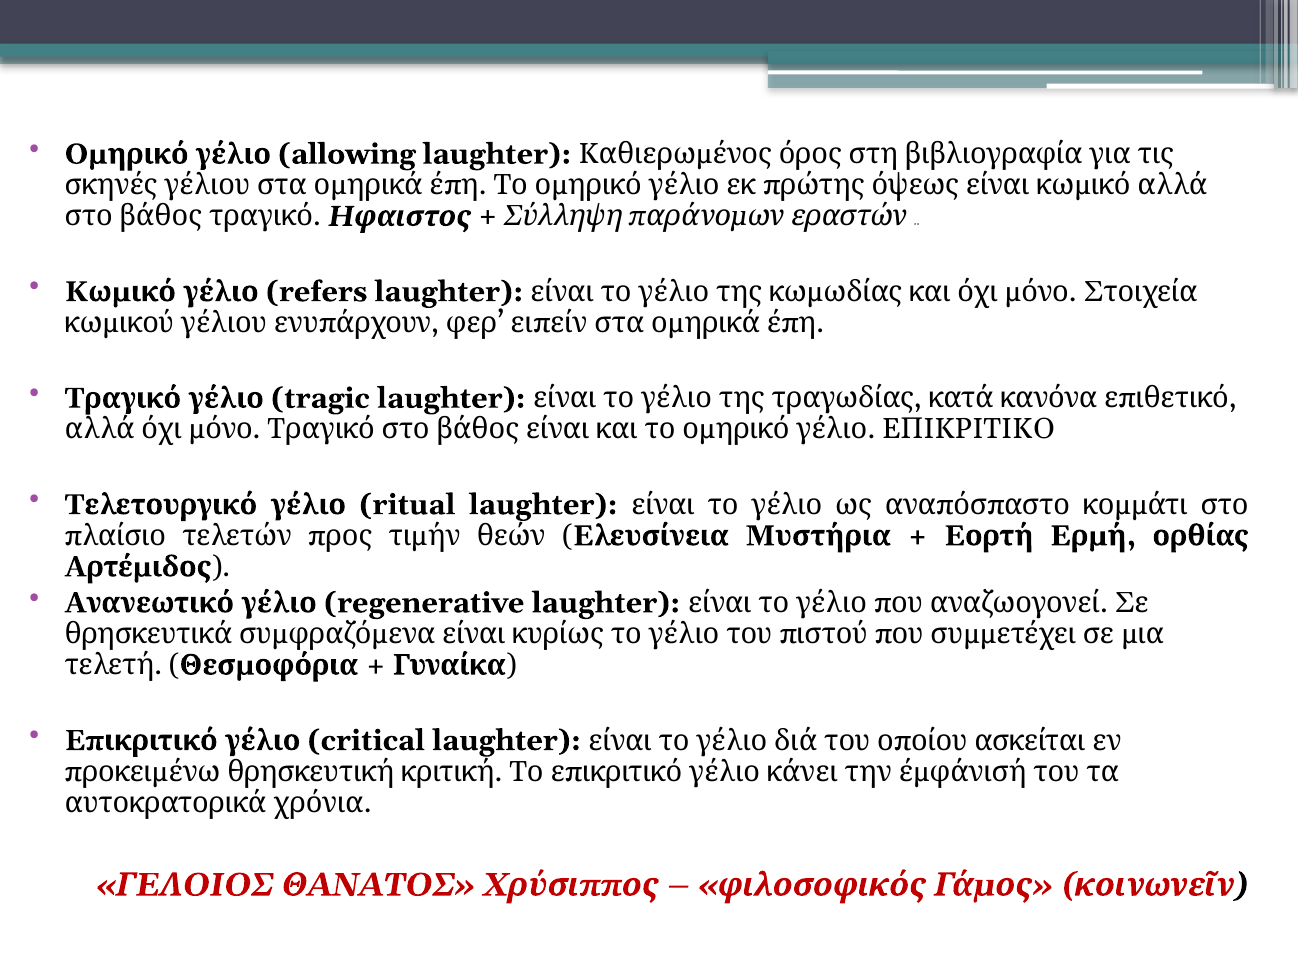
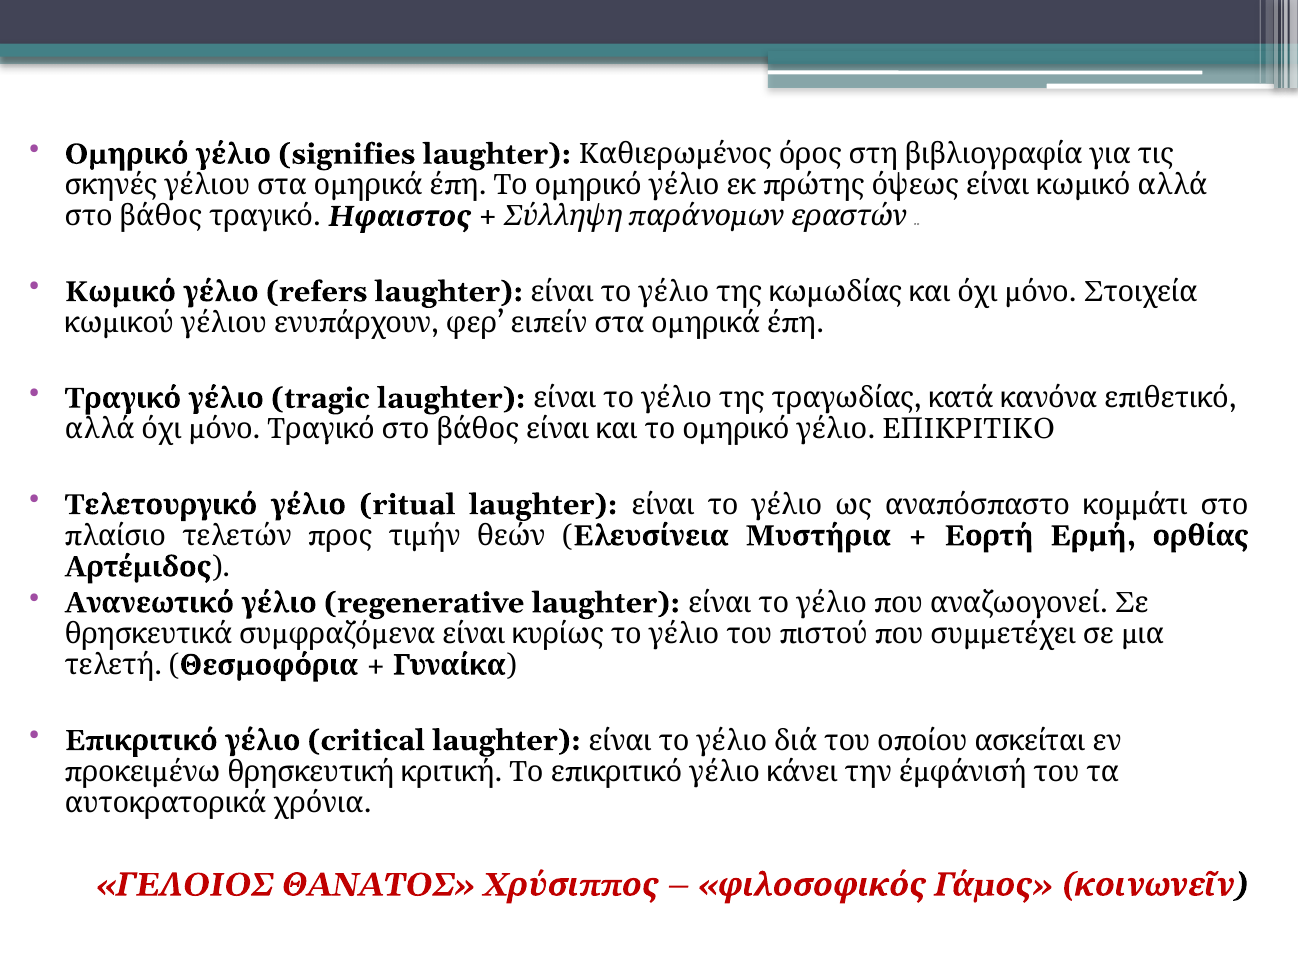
allowing: allowing -> signifies
